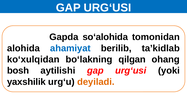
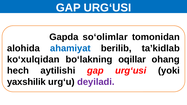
so‘alohida: so‘alohida -> so‘olimlar
qilgan: qilgan -> oqillar
bosh: bosh -> hech
deyiladi colour: orange -> purple
